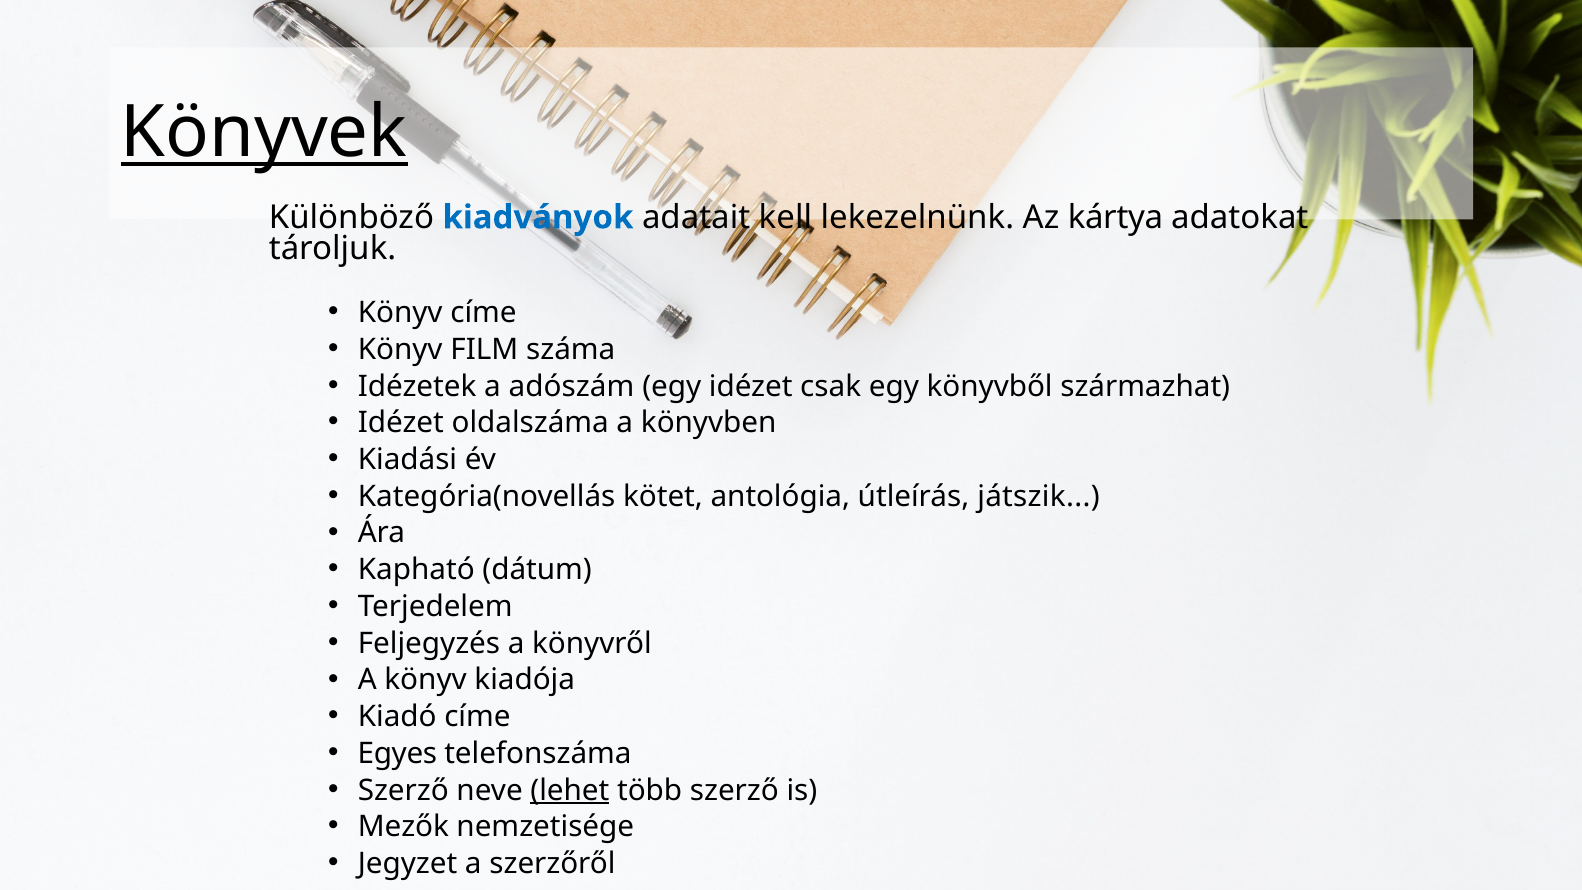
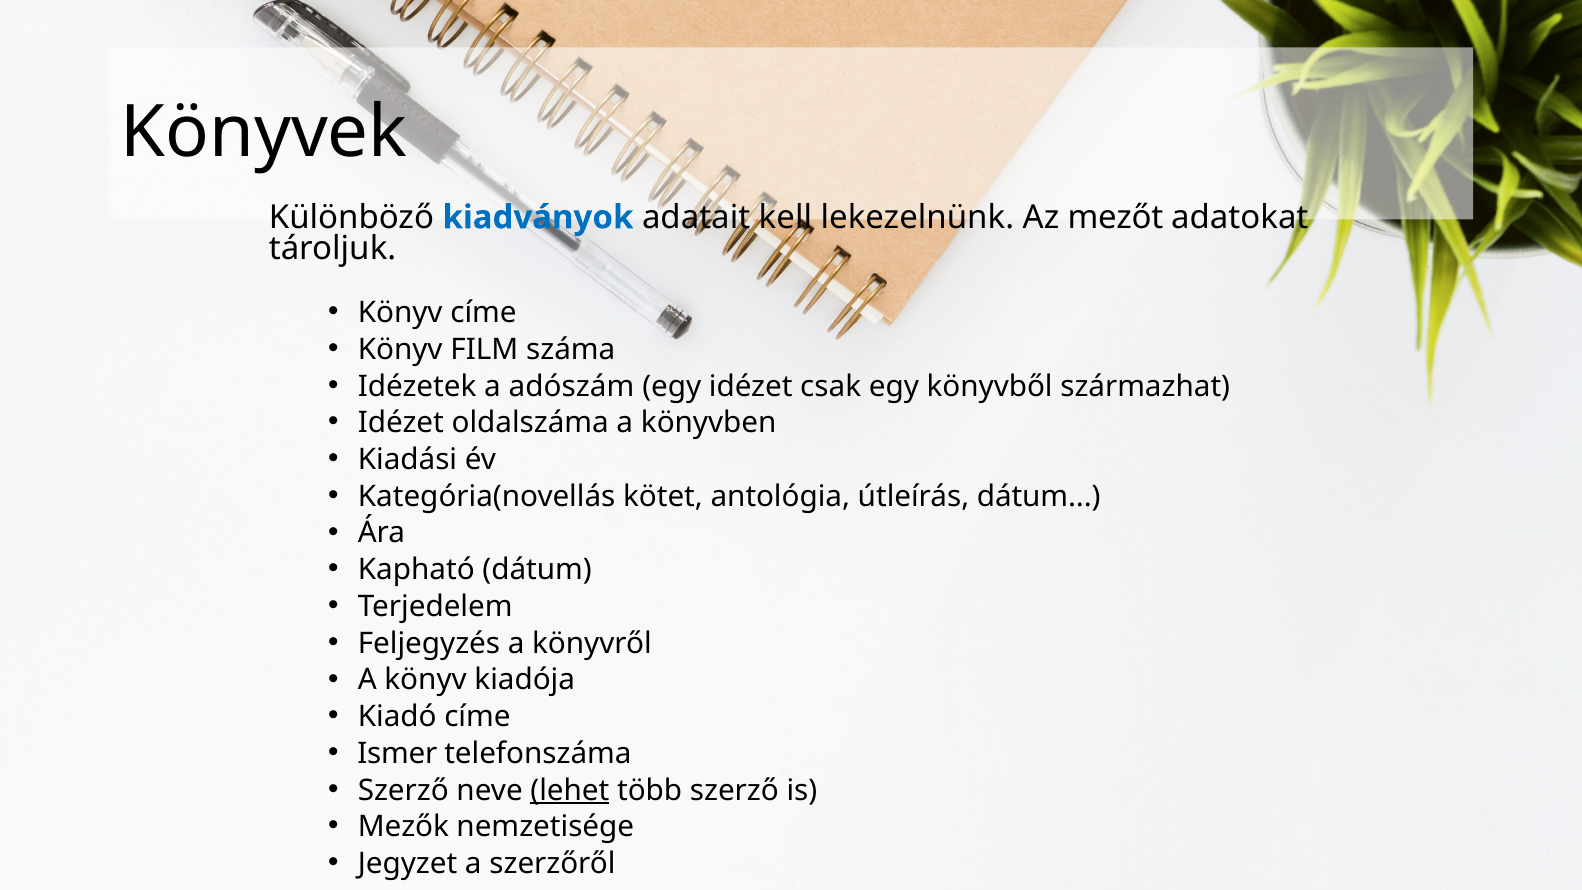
Könyvek underline: present -> none
kártya: kártya -> mezőt
útleírás játszik: játszik -> dátum
Egyes: Egyes -> Ismer
